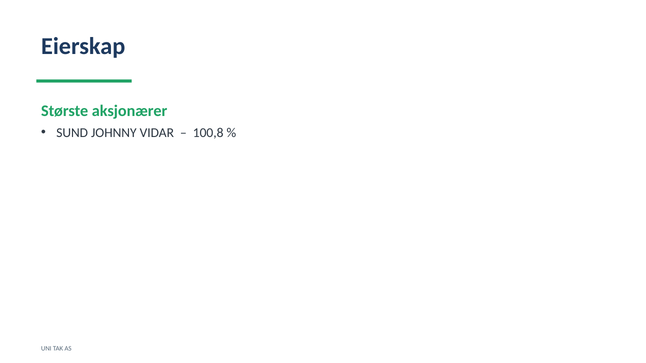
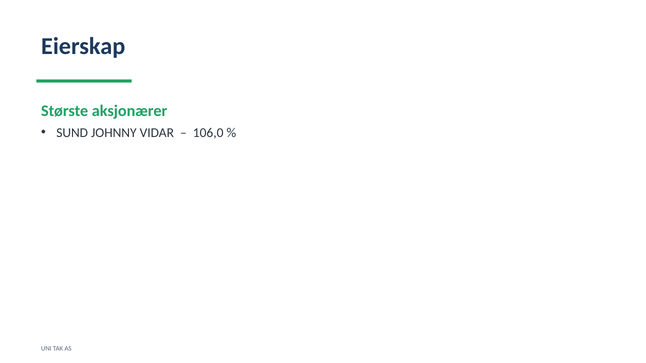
100,8: 100,8 -> 106,0
